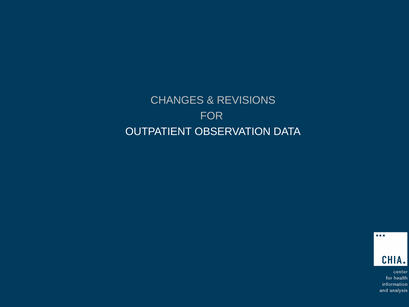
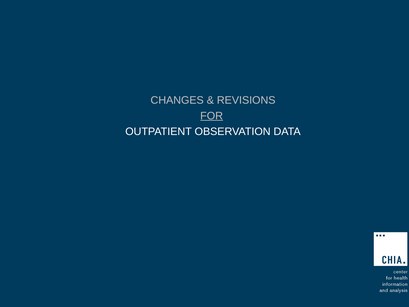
FOR underline: none -> present
